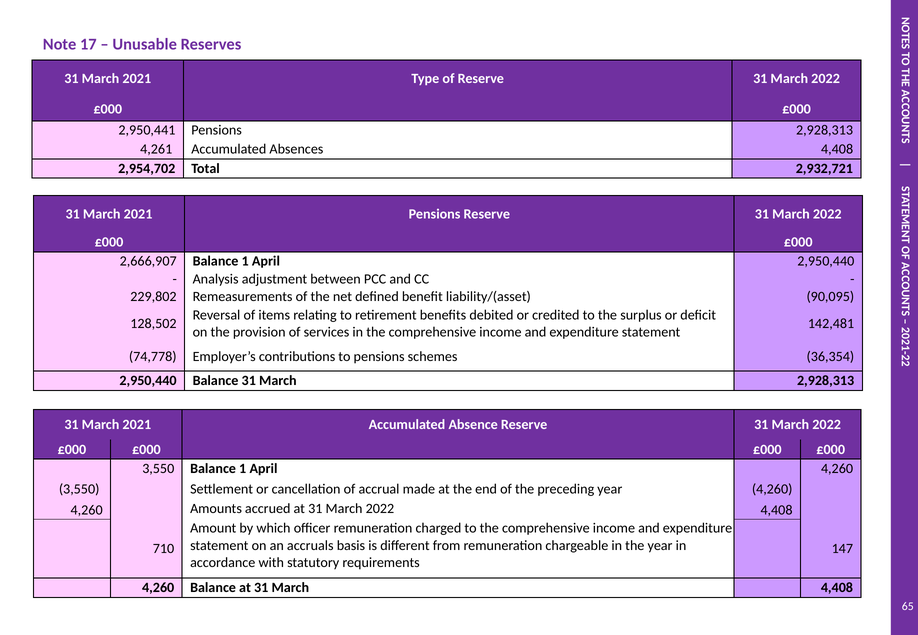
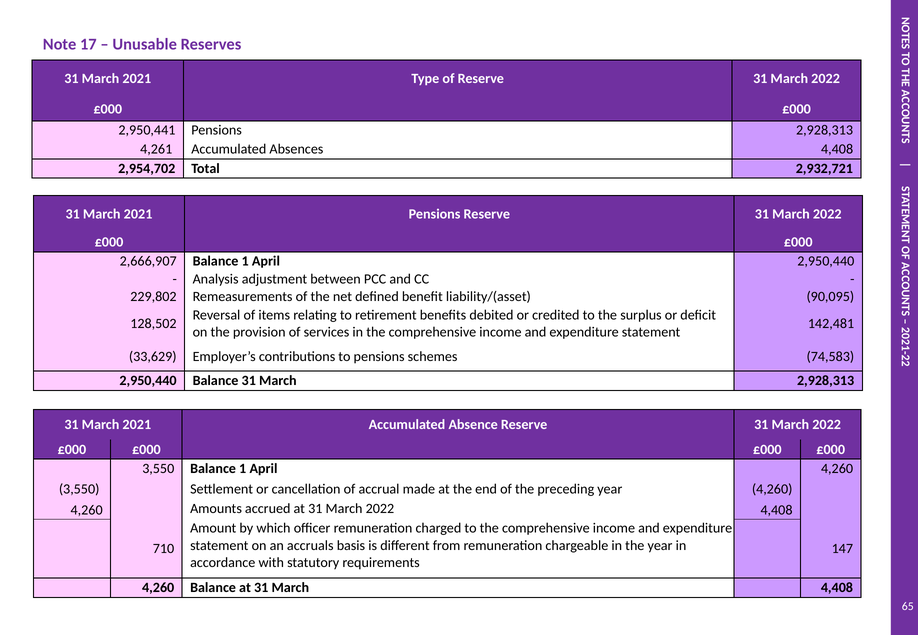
74,778: 74,778 -> 33,629
36,354: 36,354 -> 74,583
